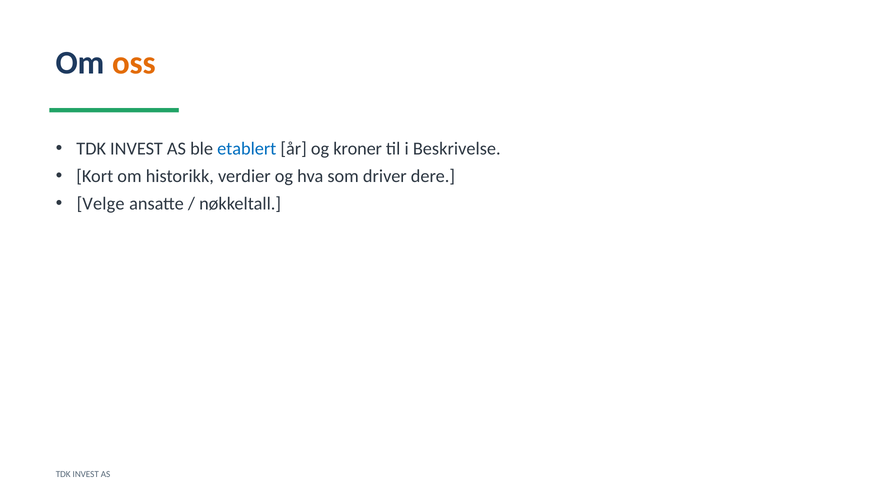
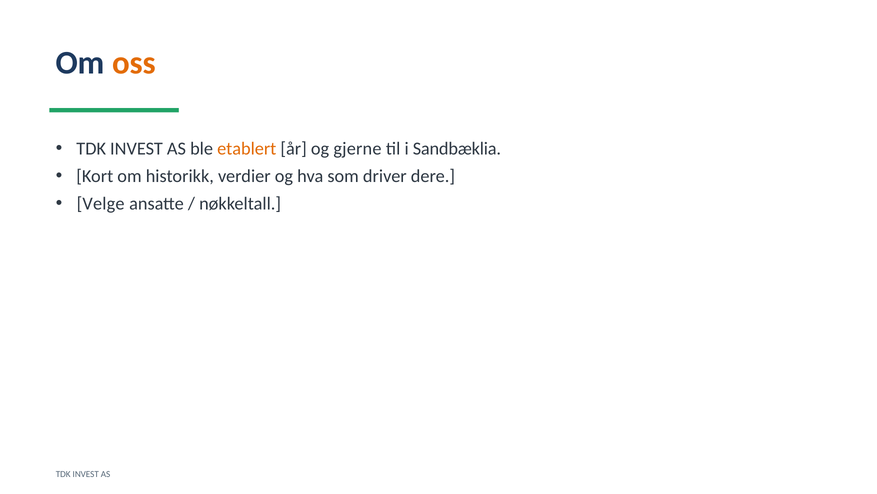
etablert colour: blue -> orange
kroner: kroner -> gjerne
Beskrivelse: Beskrivelse -> Sandbæklia
